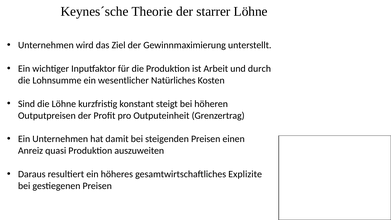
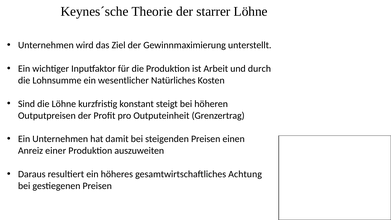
quasi: quasi -> einer
Explizite: Explizite -> Achtung
